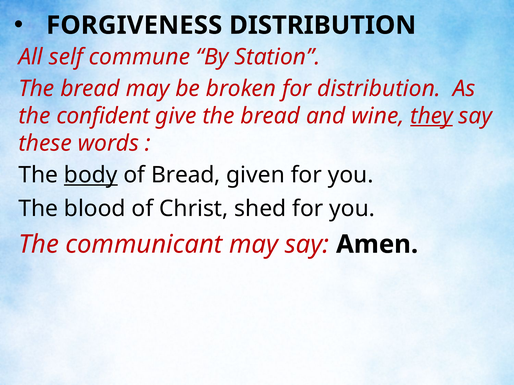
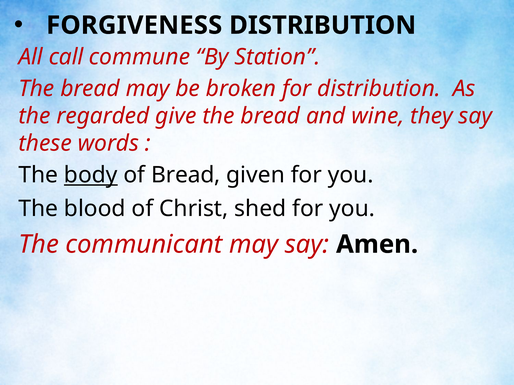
self: self -> call
confident: confident -> regarded
they underline: present -> none
